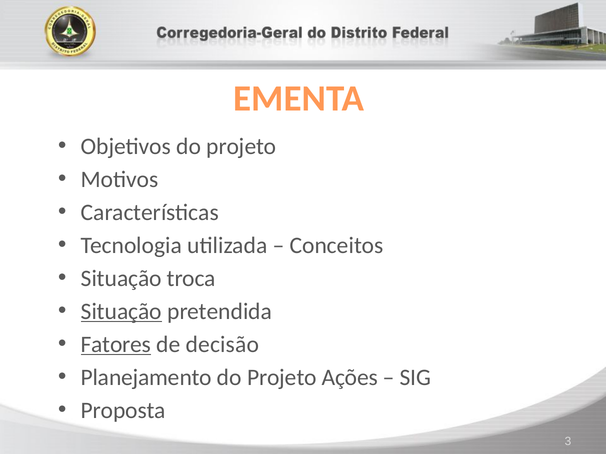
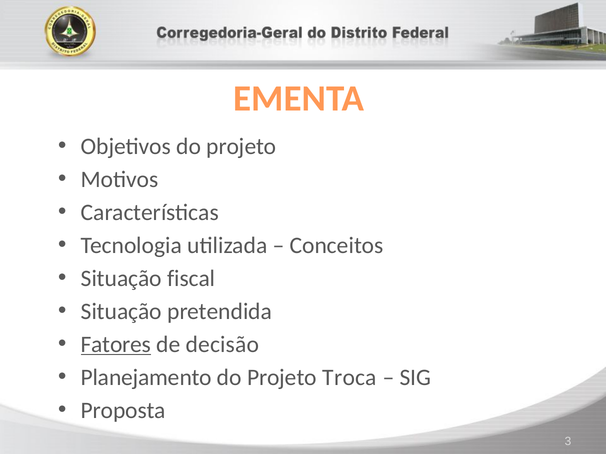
troca: troca -> fiscal
Situação at (121, 312) underline: present -> none
Ações: Ações -> Troca
